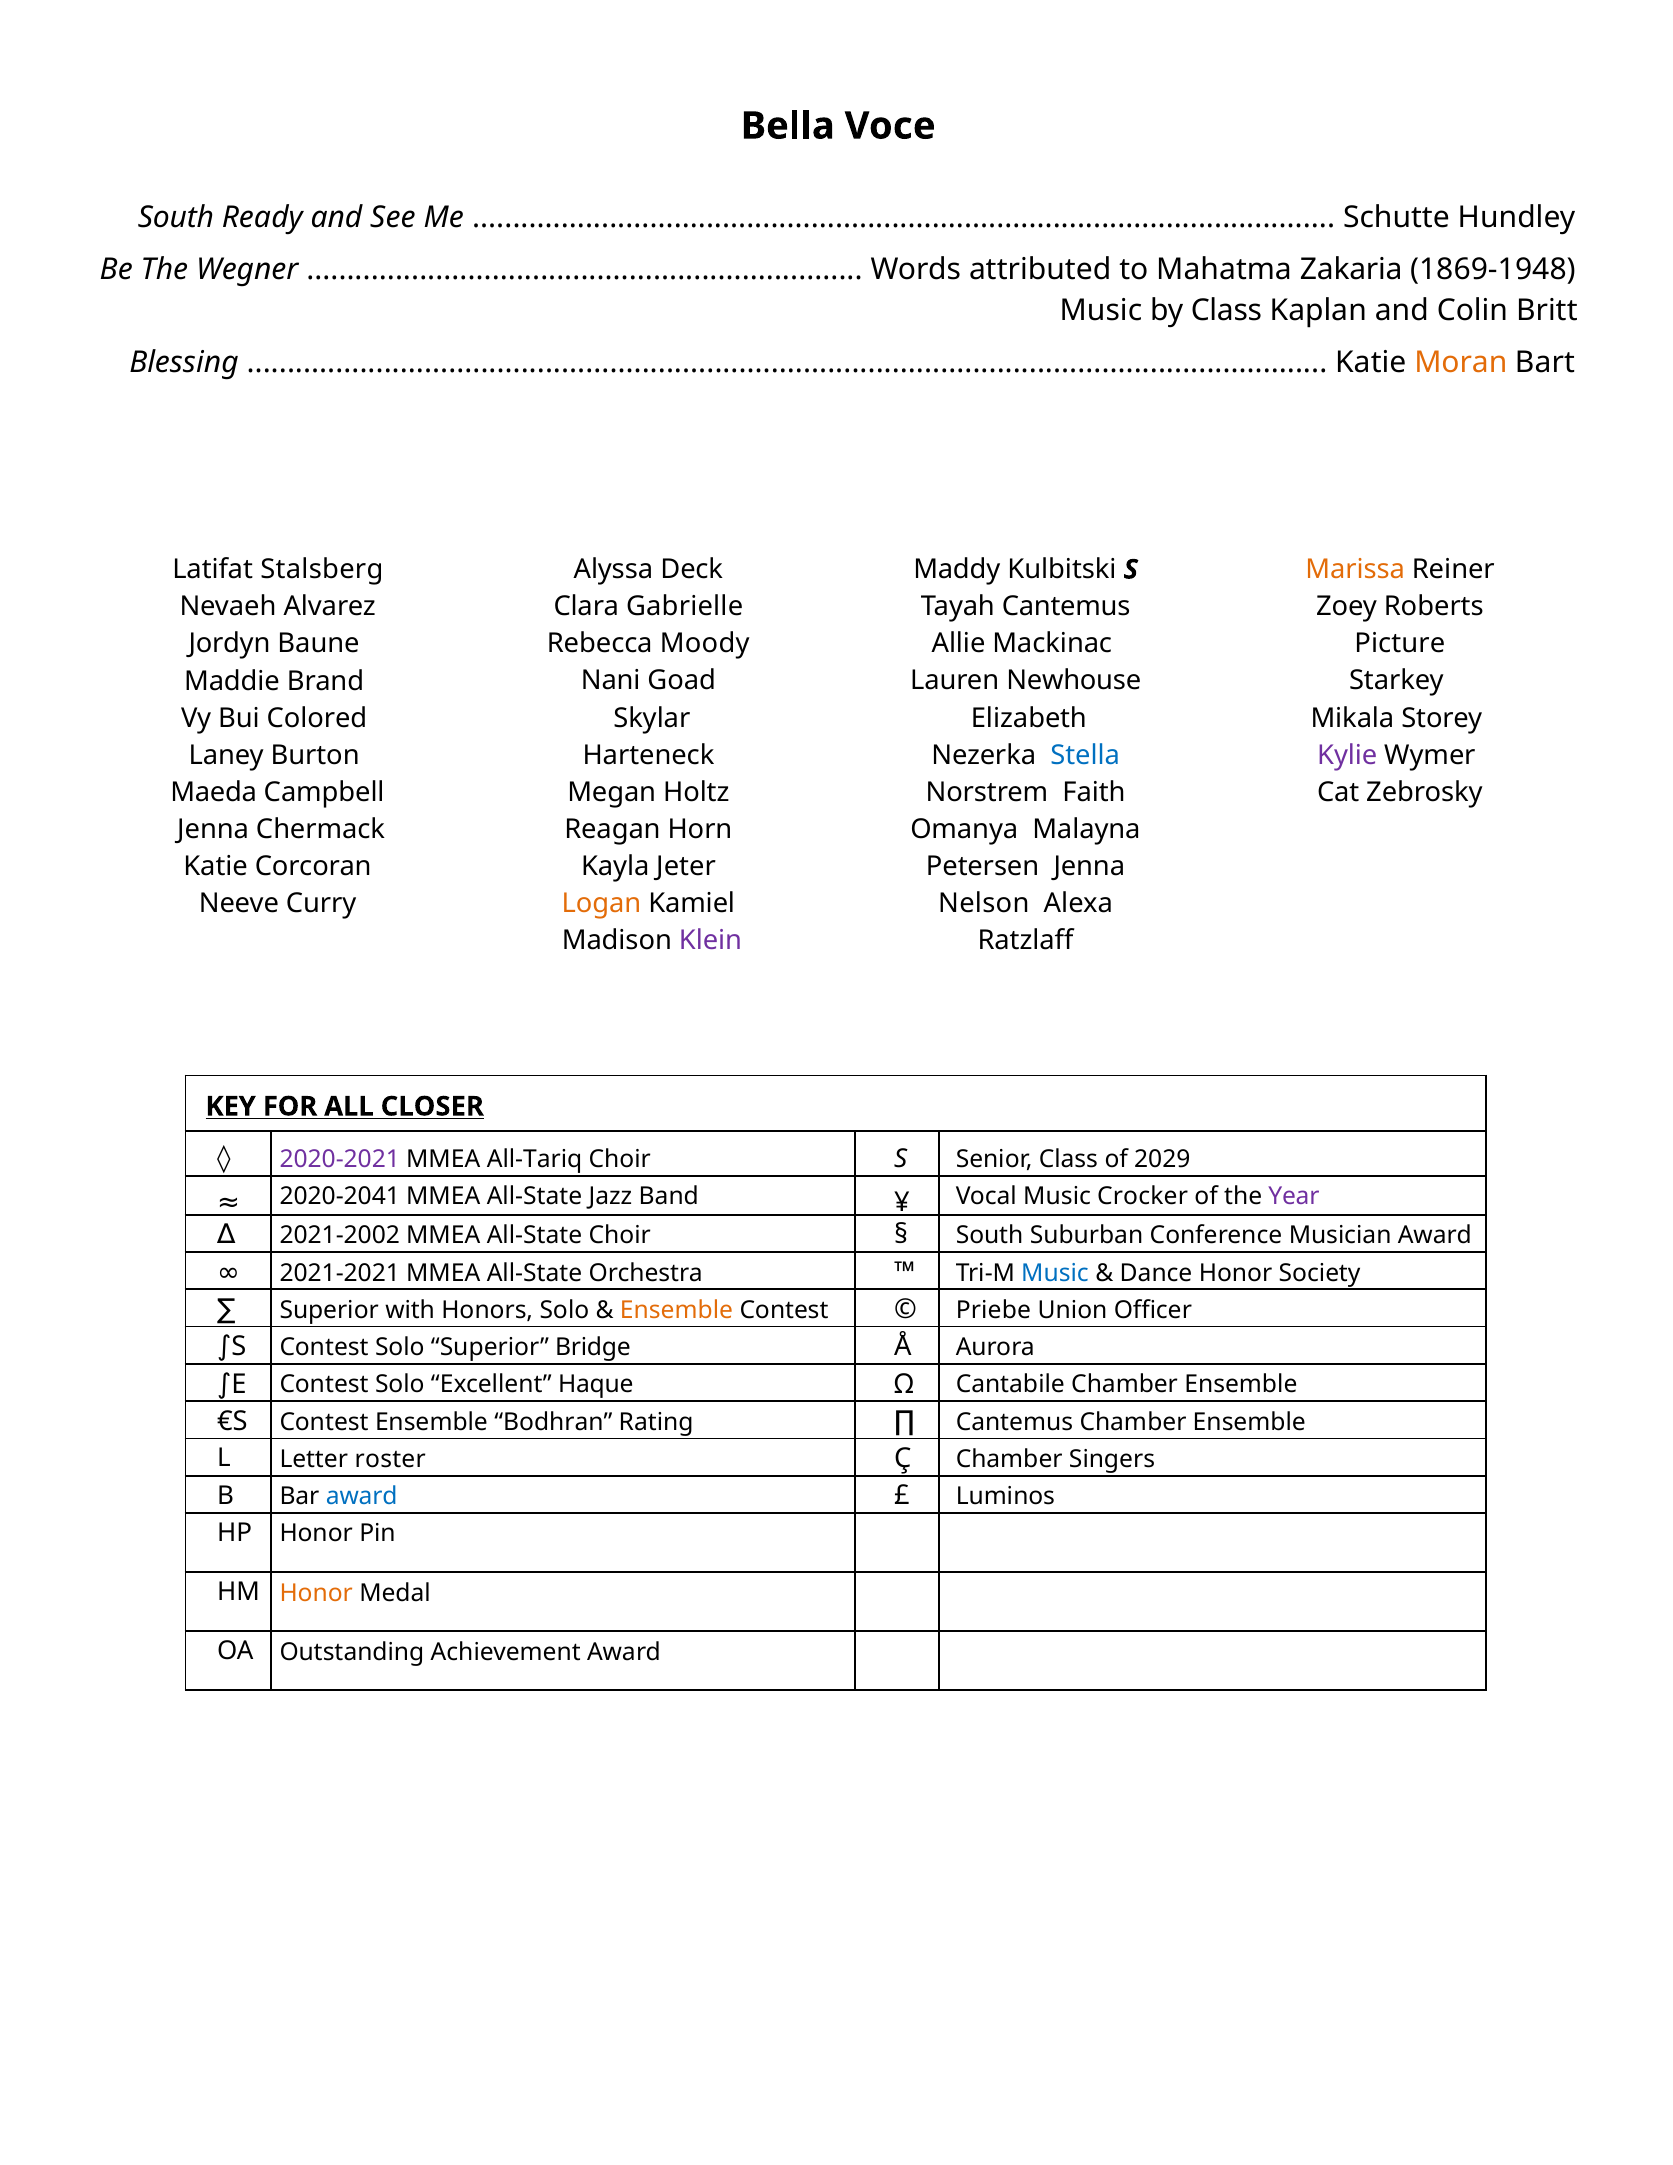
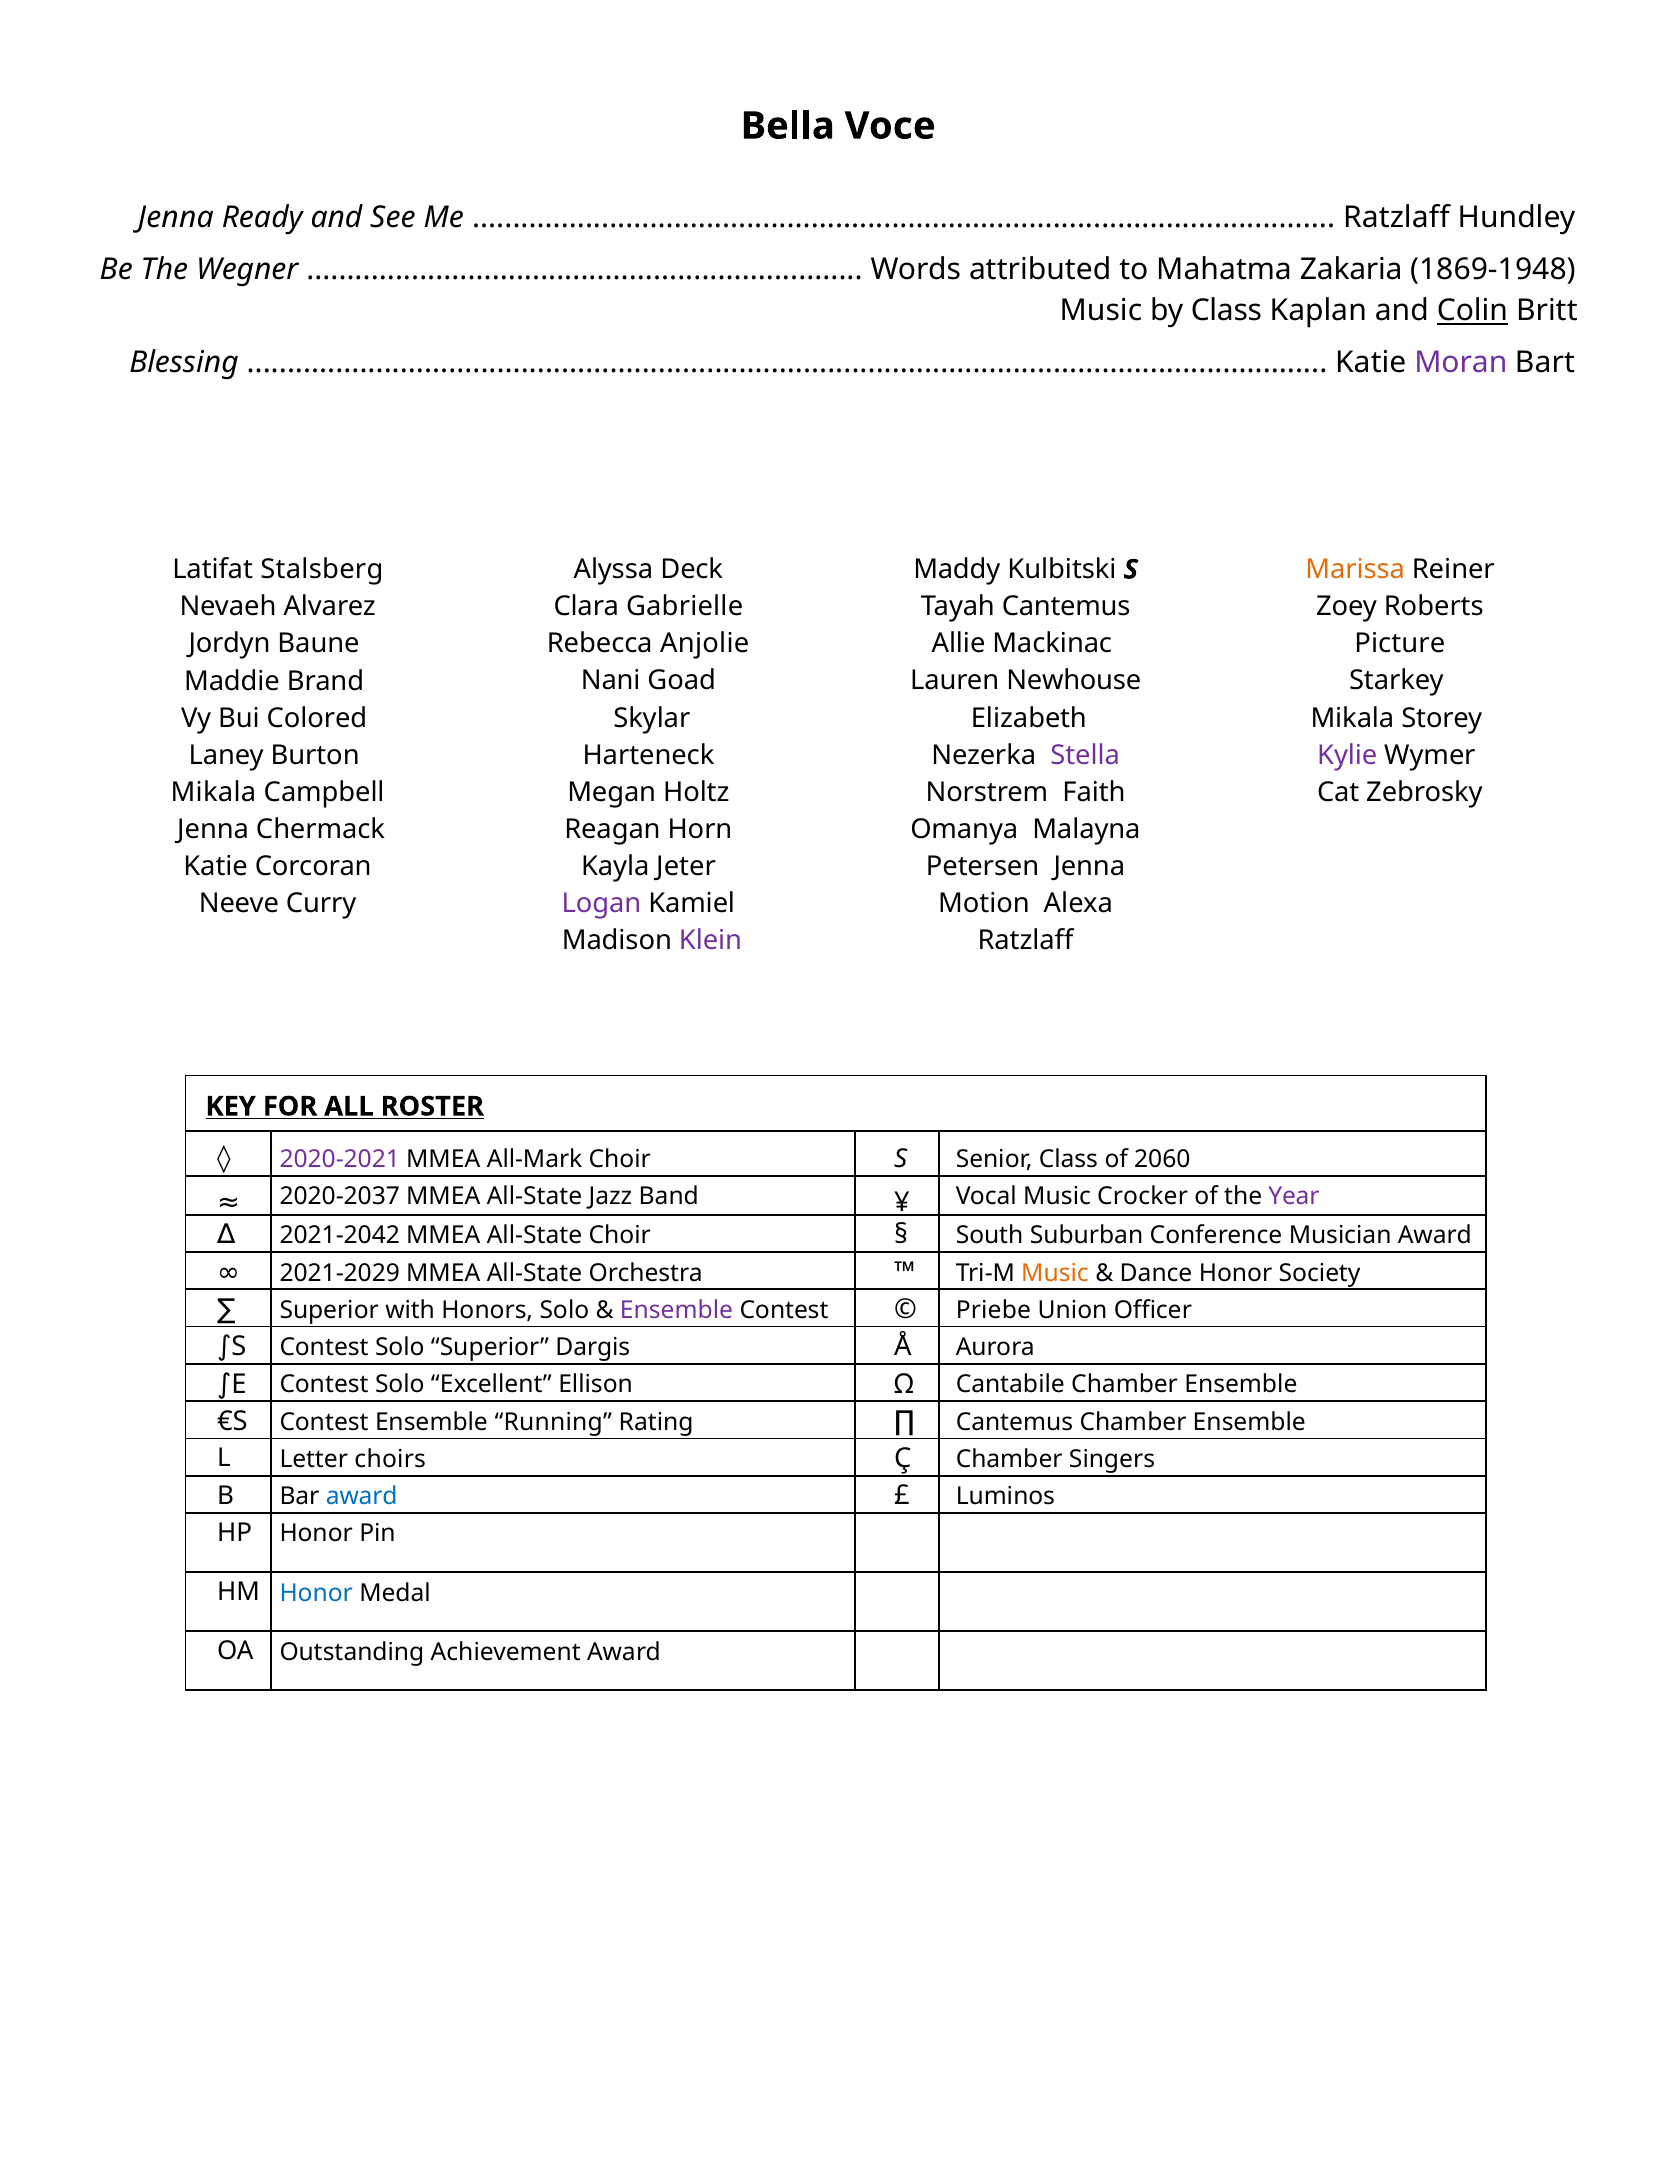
South at (176, 217): South -> Jenna
Schutte at (1396, 217): Schutte -> Ratzlaff
Colin underline: none -> present
Moran colour: orange -> purple
Moody: Moody -> Anjolie
Stella colour: blue -> purple
Maeda at (214, 792): Maeda -> Mikala
Logan colour: orange -> purple
Nelson: Nelson -> Motion
CLOSER: CLOSER -> ROSTER
All-Tariq: All-Tariq -> All-Mark
2029: 2029 -> 2060
2020-2041: 2020-2041 -> 2020-2037
2021-2002: 2021-2002 -> 2021-2042
2021-2021: 2021-2021 -> 2021-2029
Music at (1055, 1273) colour: blue -> orange
Ensemble at (676, 1310) colour: orange -> purple
Bridge: Bridge -> Dargis
Haque: Haque -> Ellison
Bodhran: Bodhran -> Running
roster: roster -> choirs
Honor at (316, 1593) colour: orange -> blue
